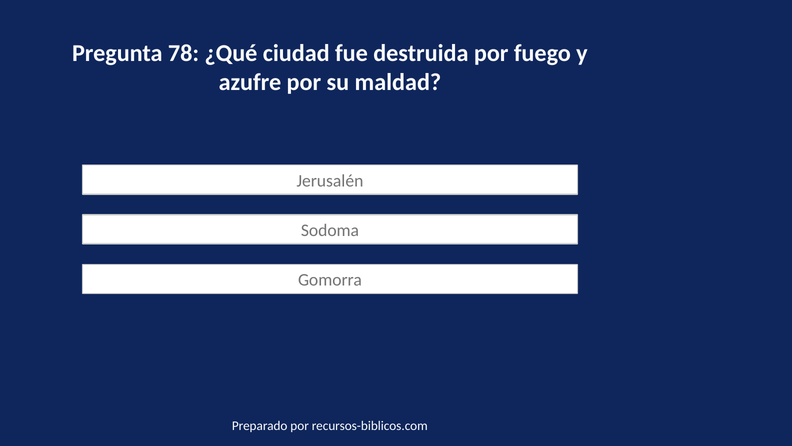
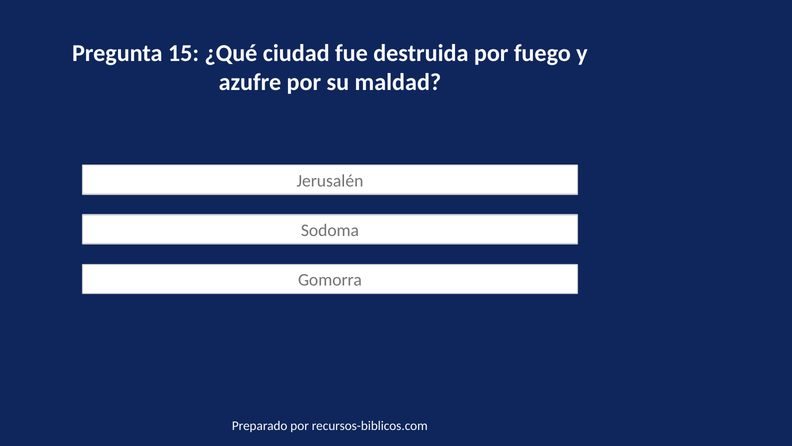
78: 78 -> 15
